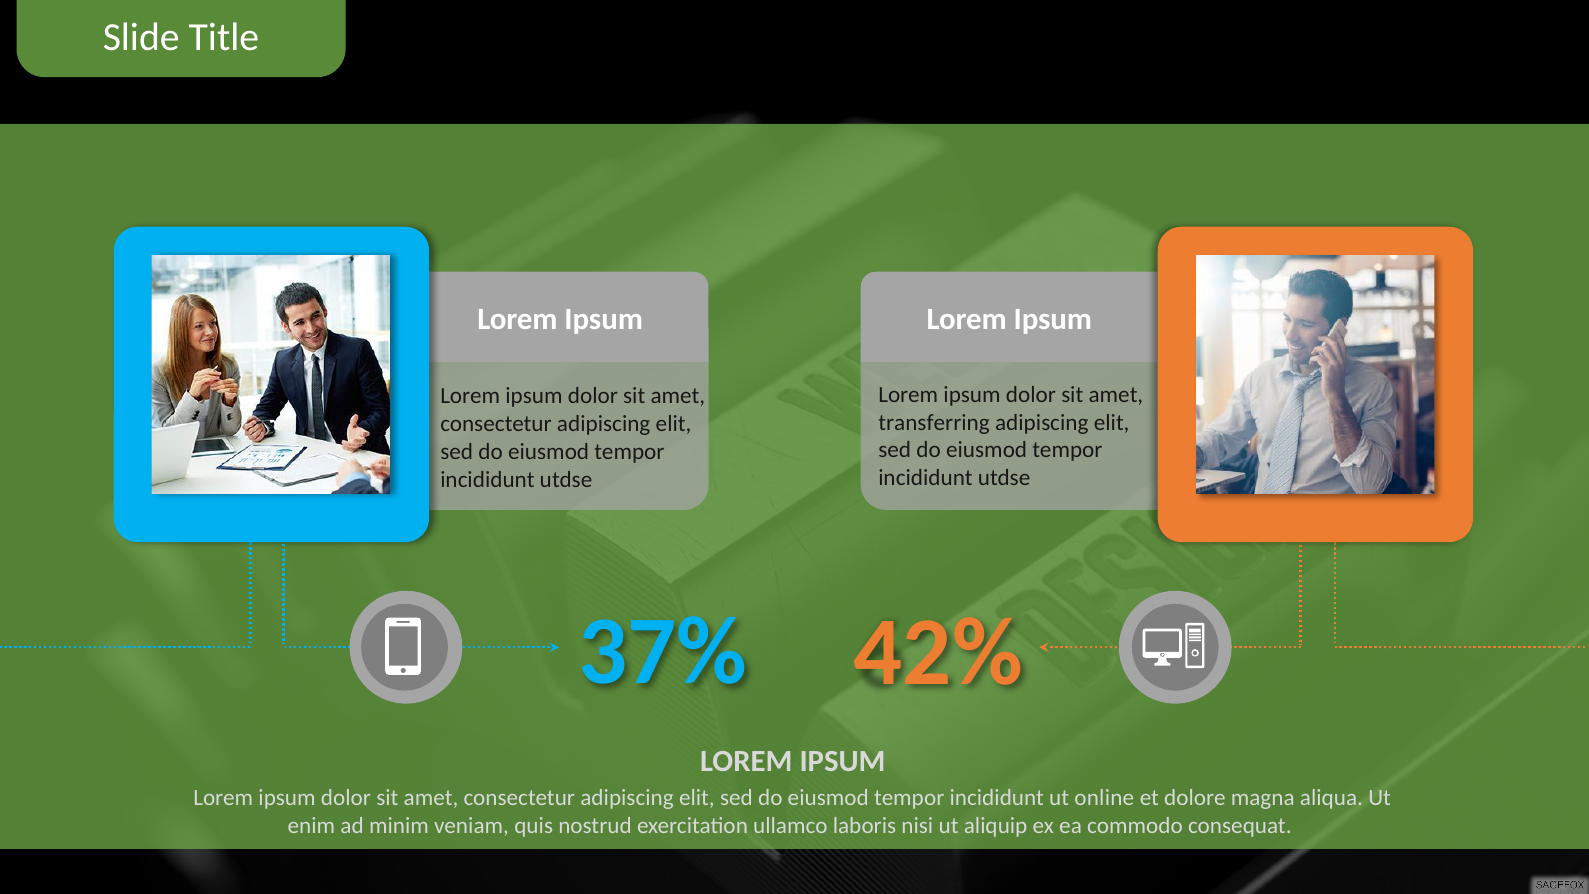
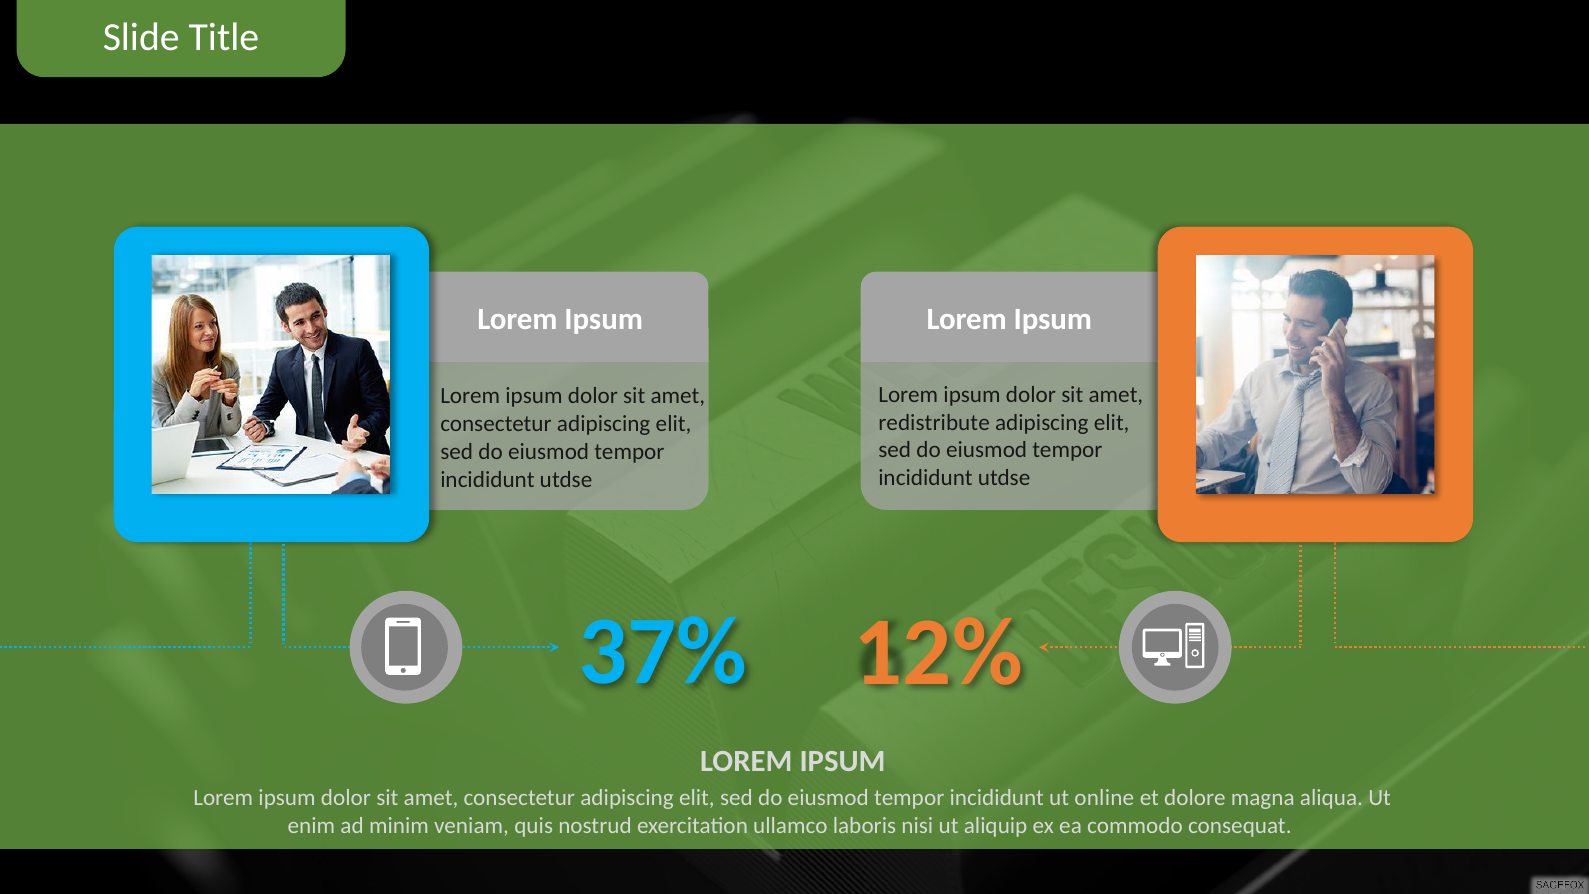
transferring: transferring -> redistribute
42%: 42% -> 12%
